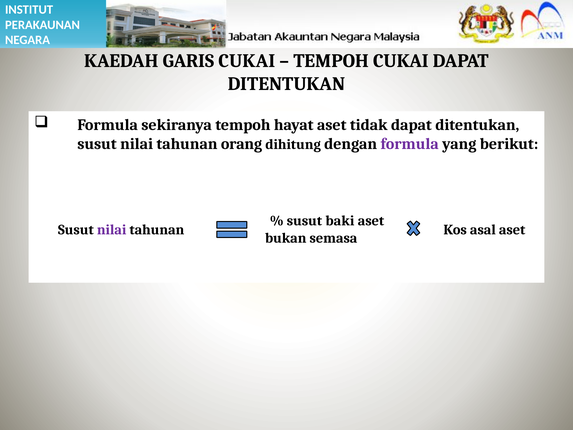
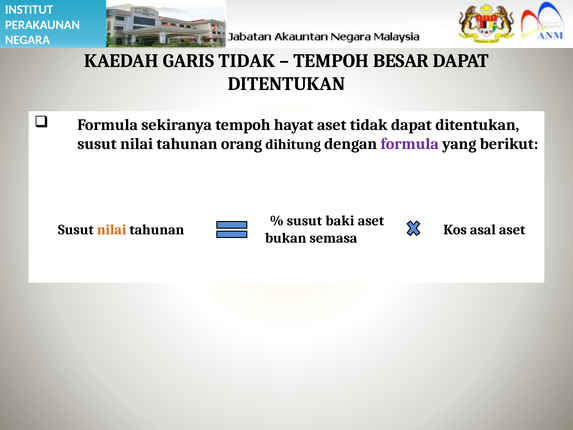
GARIS CUKAI: CUKAI -> TIDAK
TEMPOH CUKAI: CUKAI -> BESAR
nilai at (112, 230) colour: purple -> orange
